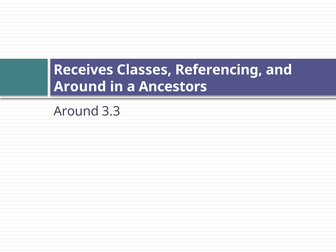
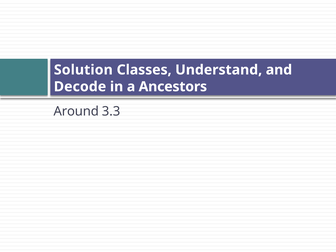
Receives: Receives -> Solution
Referencing: Referencing -> Understand
Around at (80, 87): Around -> Decode
